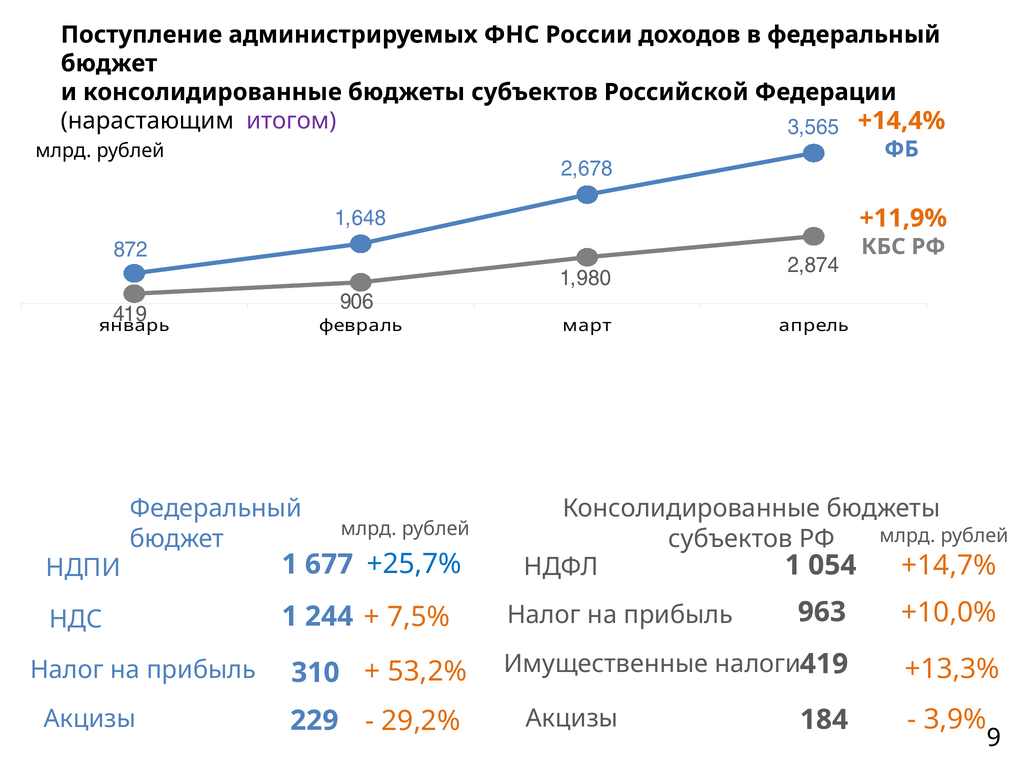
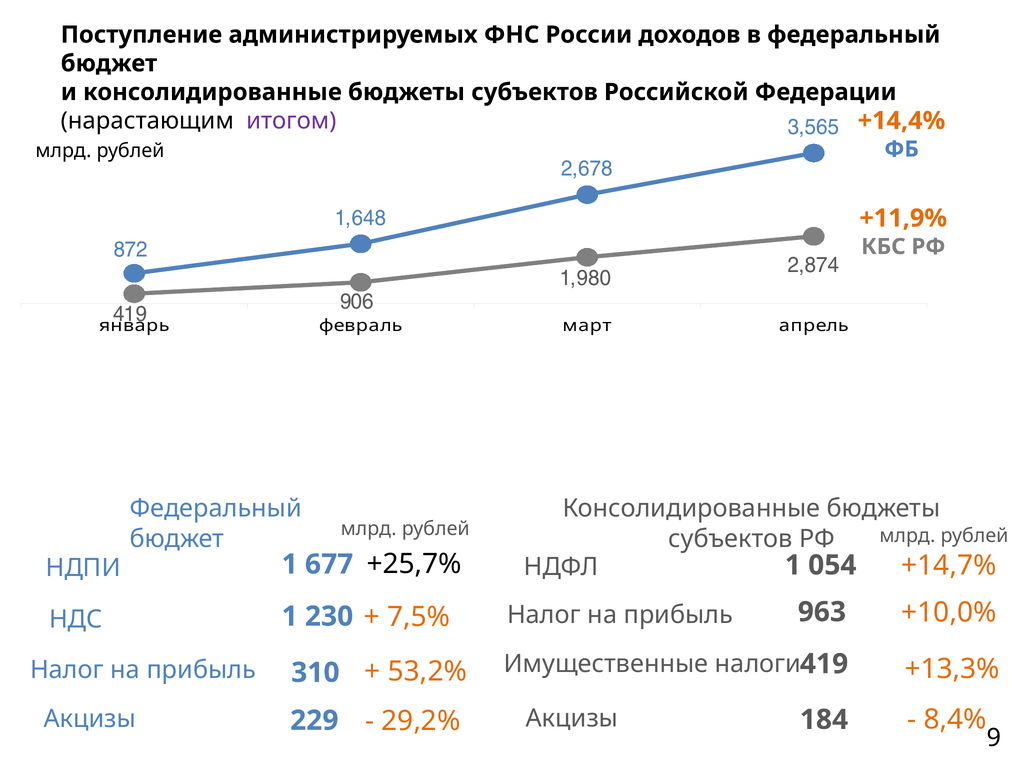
+25,7% colour: blue -> black
244: 244 -> 230
3,9%: 3,9% -> 8,4%
